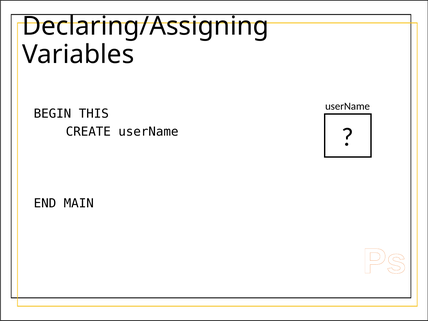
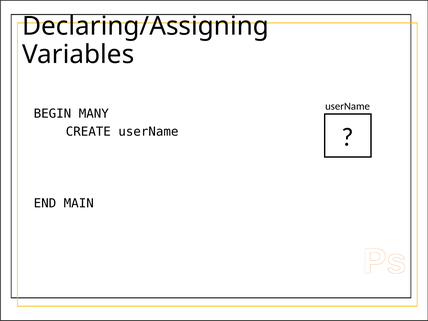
THIS: THIS -> MANY
